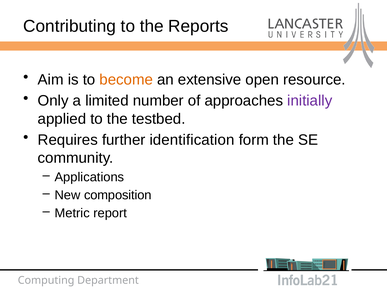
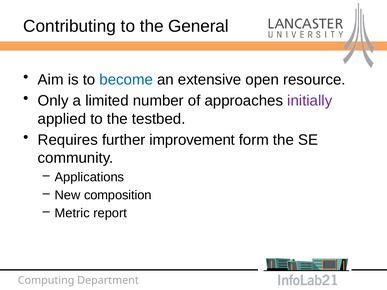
Reports: Reports -> General
become colour: orange -> blue
identification: identification -> improvement
